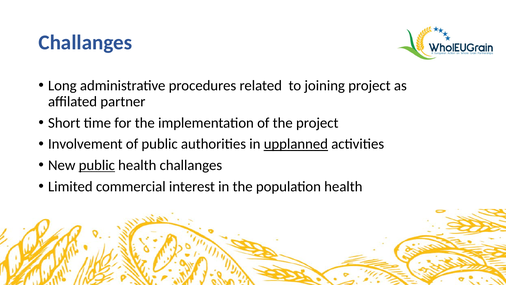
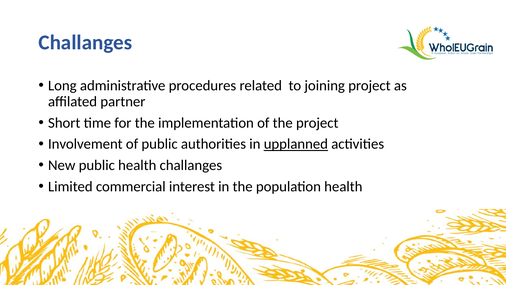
public at (97, 165) underline: present -> none
